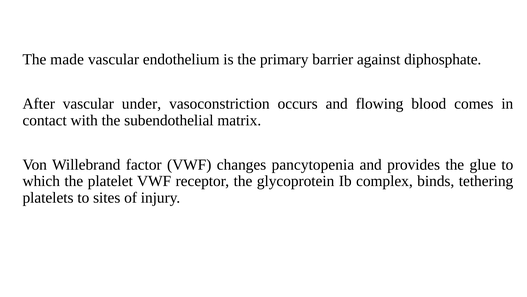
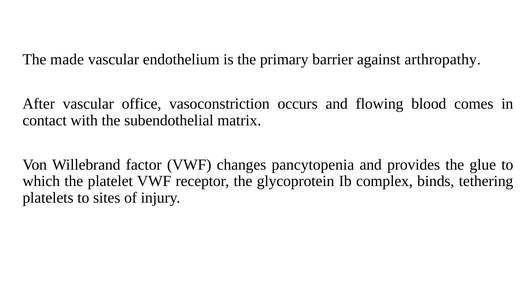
diphosphate: diphosphate -> arthropathy
under: under -> office
